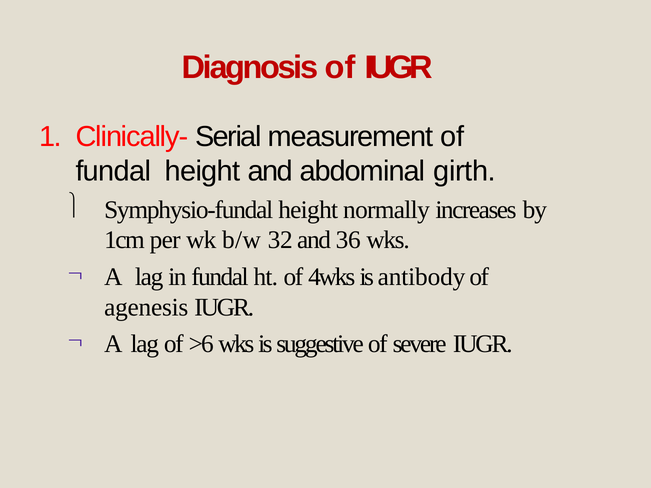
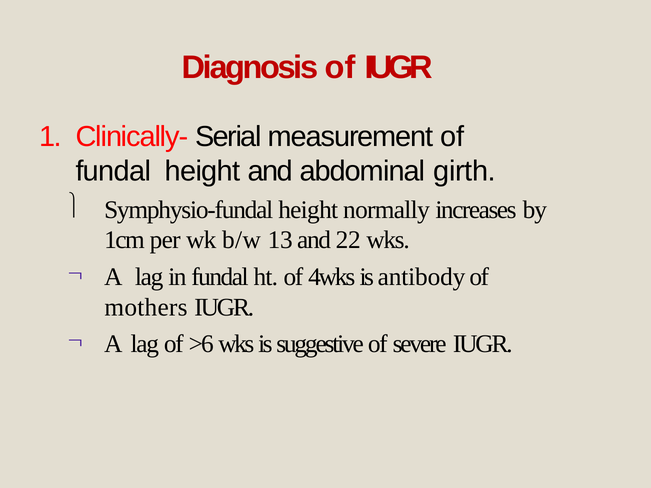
32: 32 -> 13
36: 36 -> 22
agenesis: agenesis -> mothers
